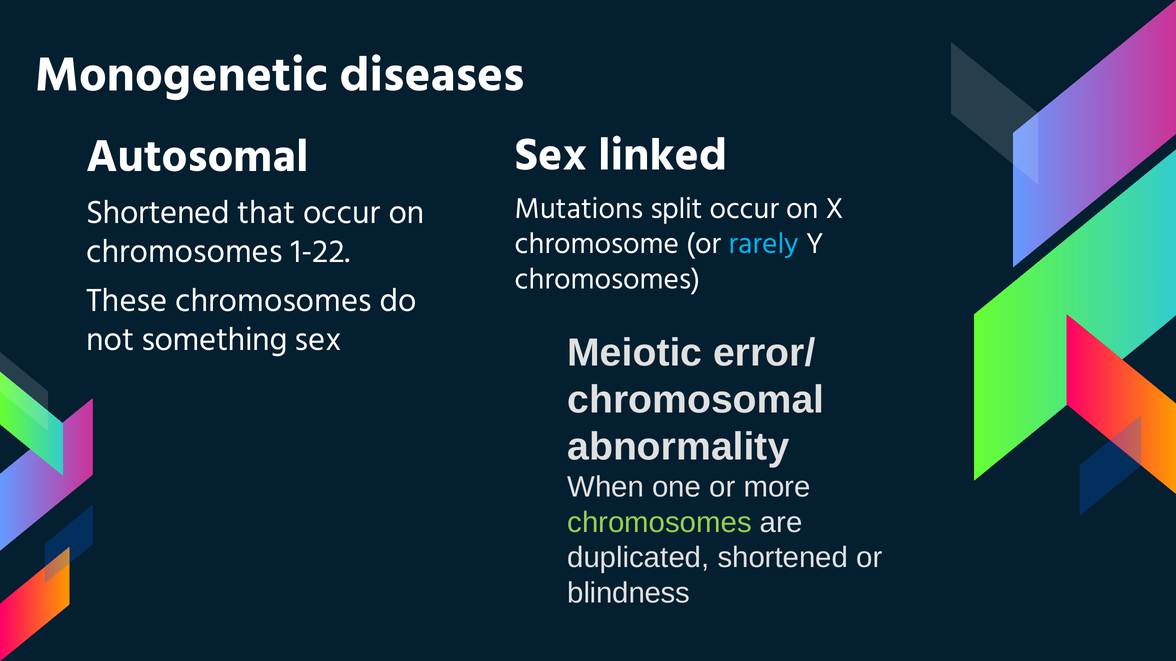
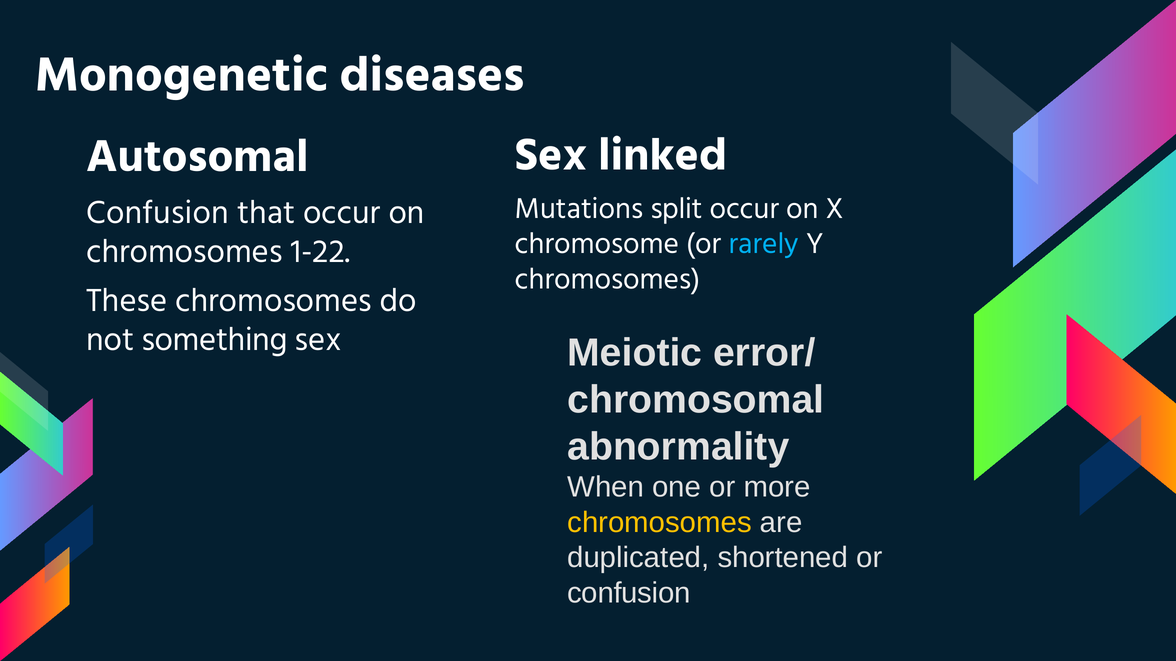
Shortened at (158, 212): Shortened -> Confusion
chromosomes at (660, 523) colour: light green -> yellow
blindness at (629, 593): blindness -> confusion
